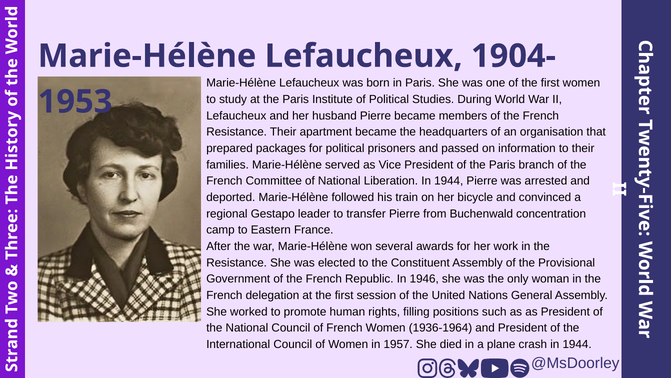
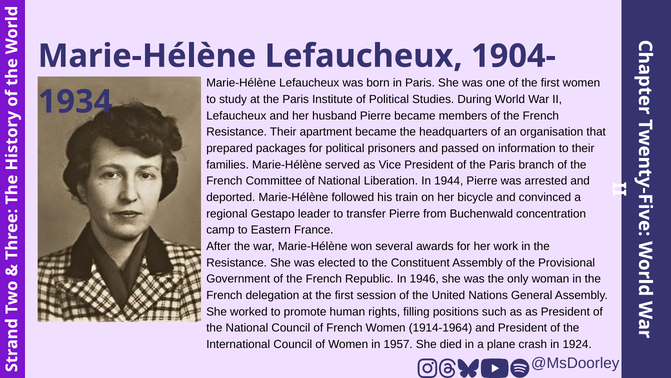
1953: 1953 -> 1934
1936-1964: 1936-1964 -> 1914-1964
crash in 1944: 1944 -> 1924
